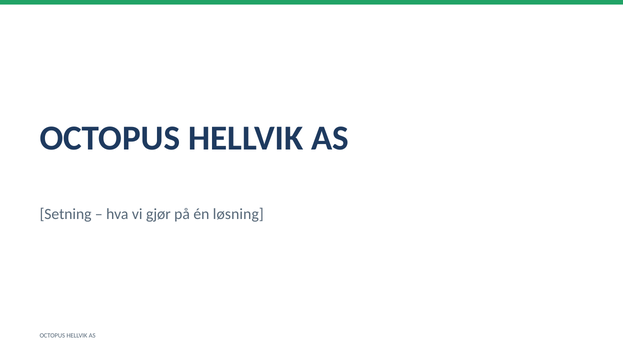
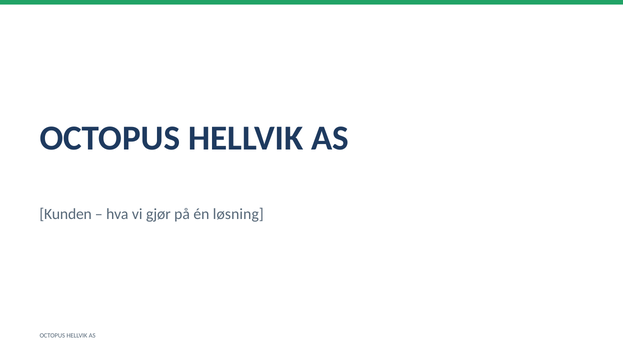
Setning: Setning -> Kunden
